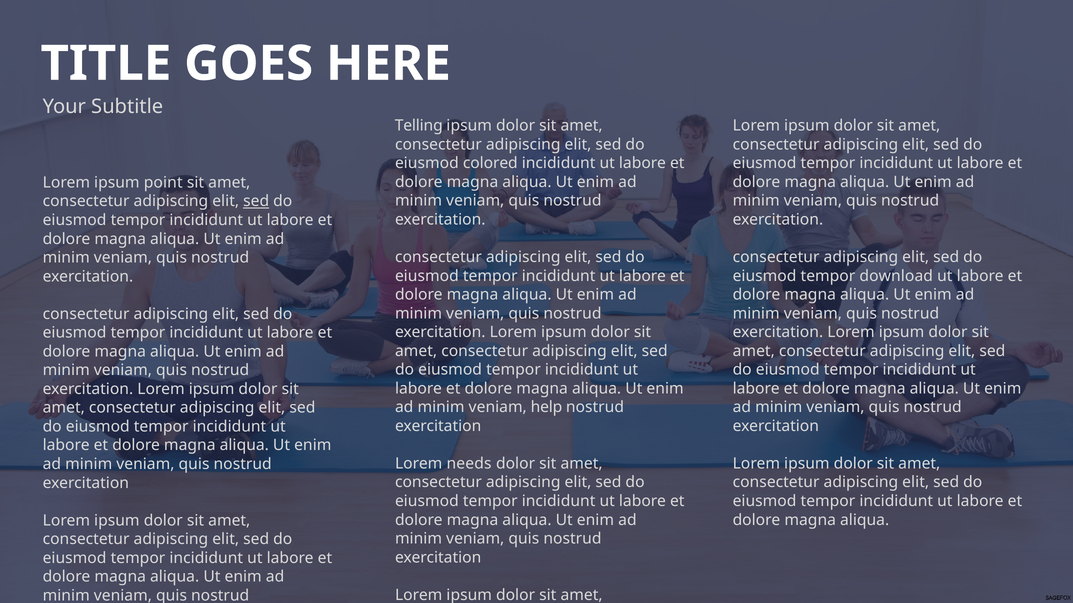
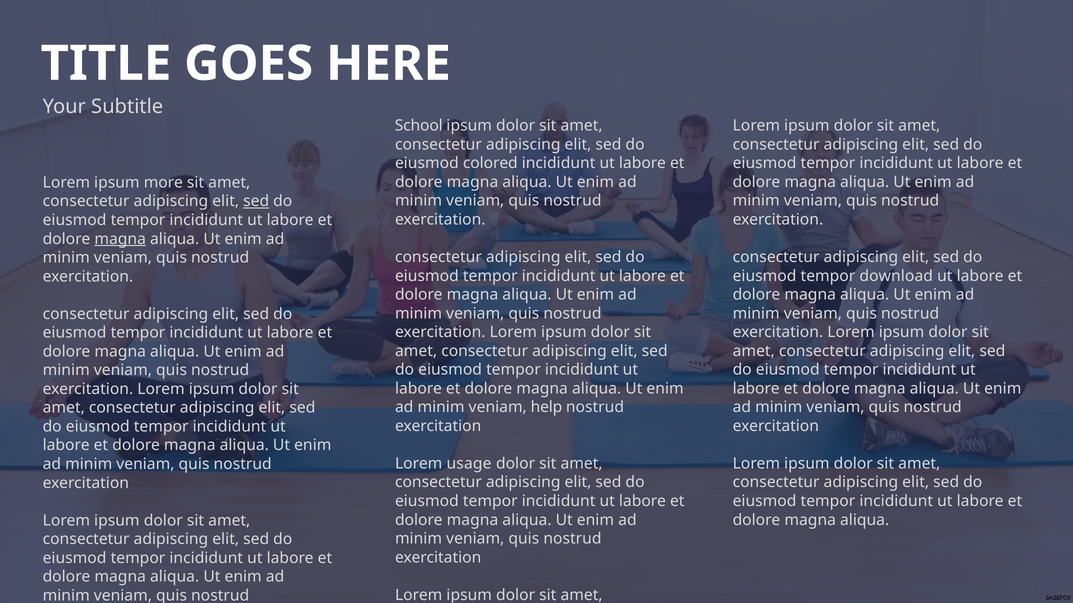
Telling: Telling -> School
point: point -> more
magna at (120, 239) underline: none -> present
needs: needs -> usage
